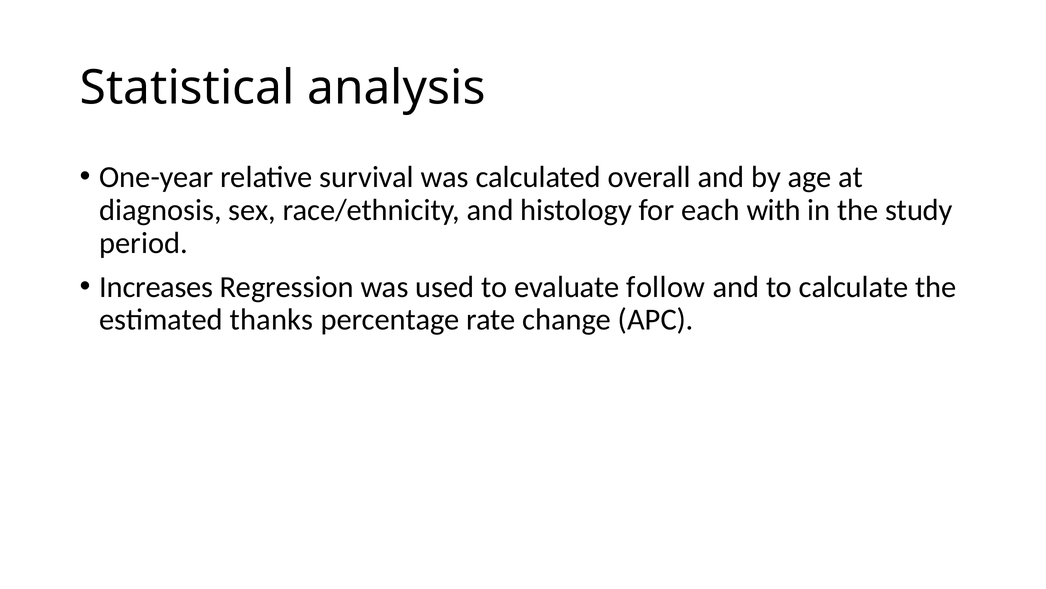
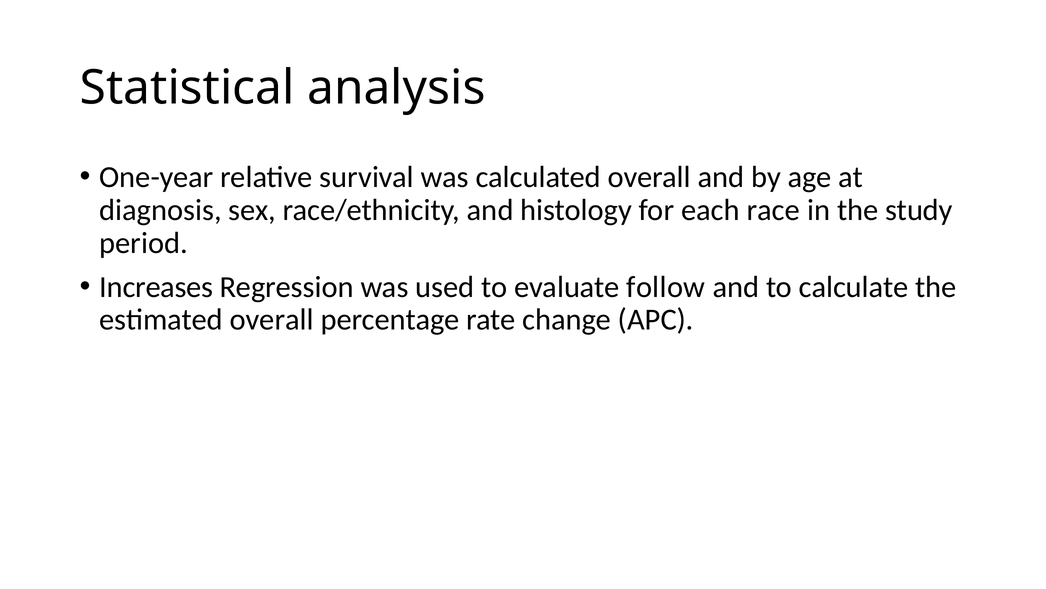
with: with -> race
estimated thanks: thanks -> overall
